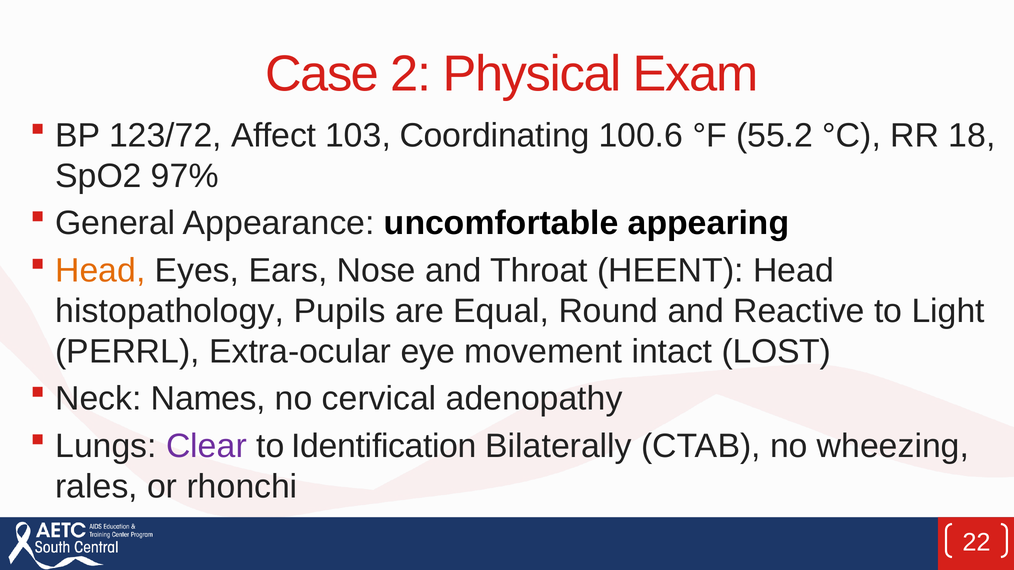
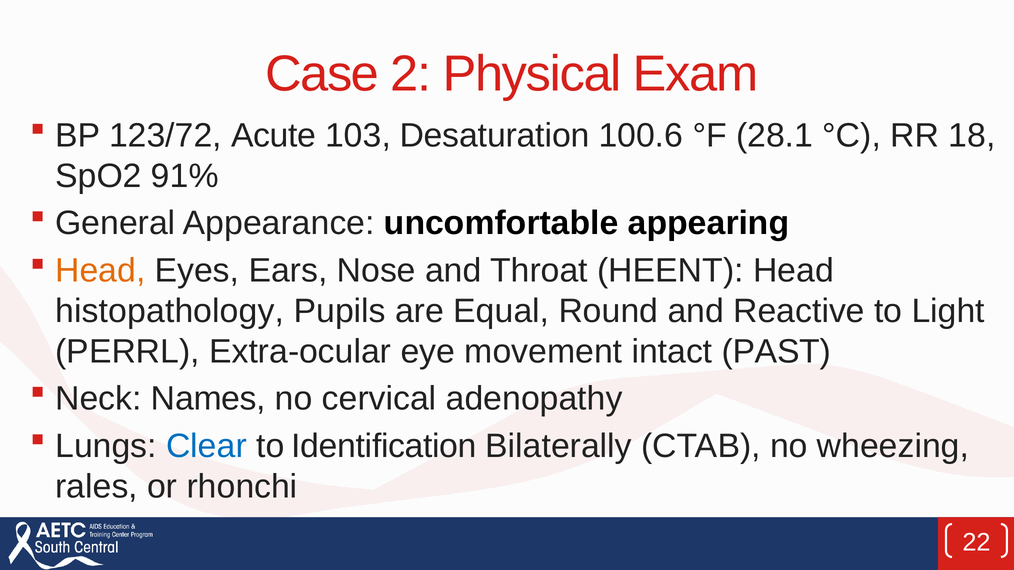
Affect: Affect -> Acute
Coordinating: Coordinating -> Desaturation
55.2: 55.2 -> 28.1
97%: 97% -> 91%
LOST: LOST -> PAST
Clear colour: purple -> blue
